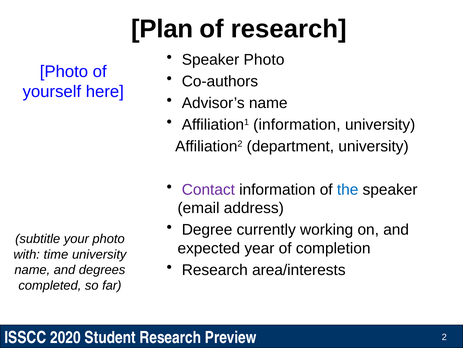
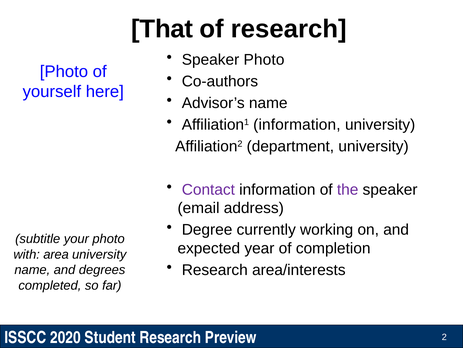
Plan: Plan -> That
the colour: blue -> purple
time: time -> area
